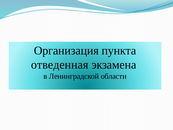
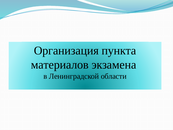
отведенная: отведенная -> материалов
